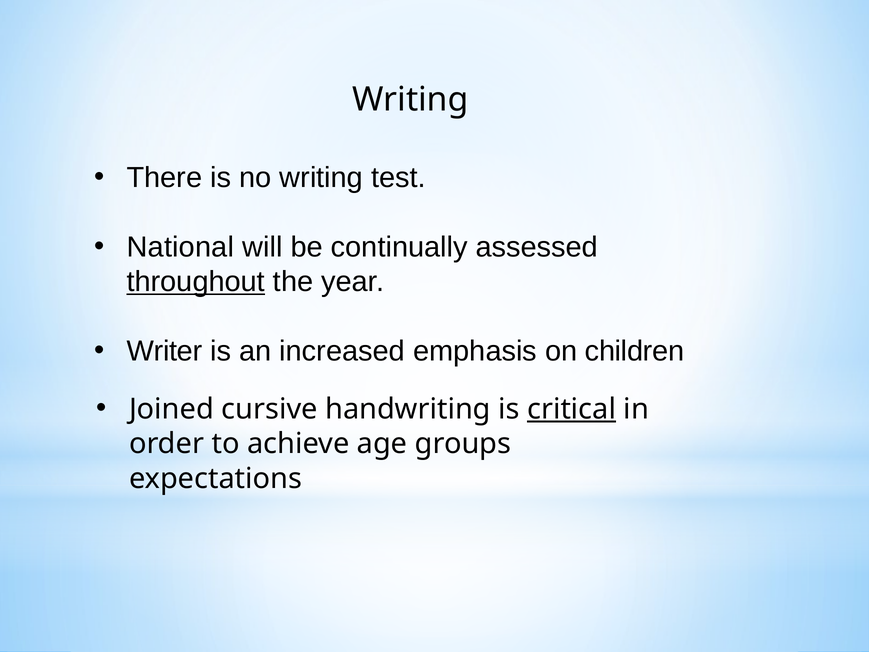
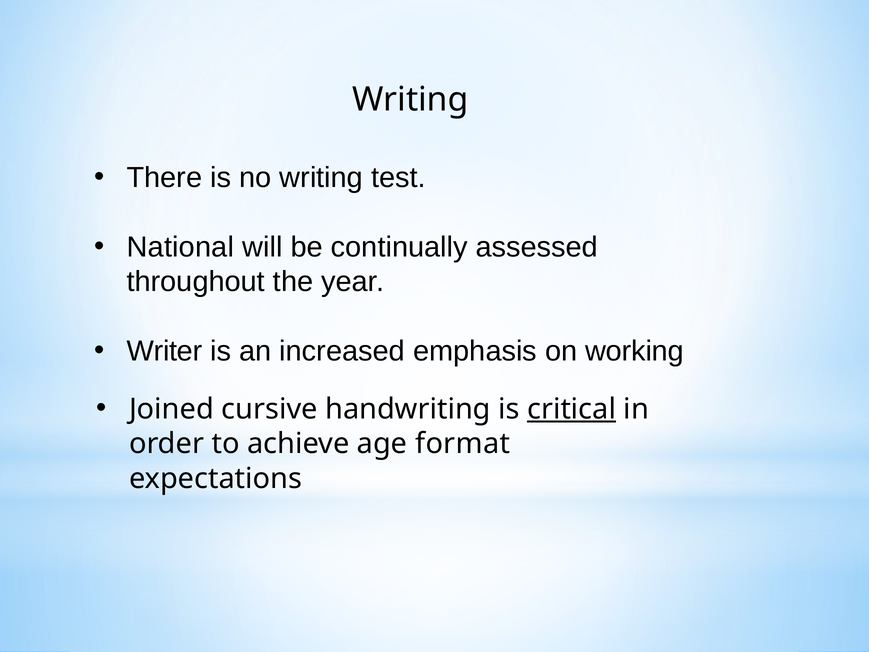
throughout underline: present -> none
children: children -> working
groups: groups -> format
